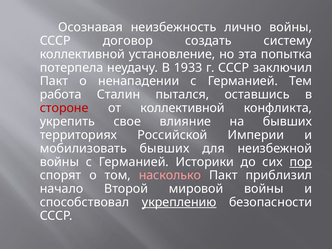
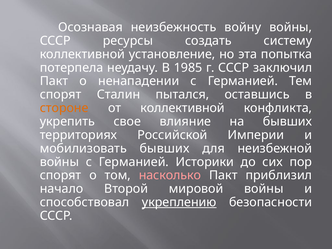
лично: лично -> войну
договор: договор -> ресурсы
1933: 1933 -> 1985
работа at (61, 95): работа -> спорят
стороне colour: red -> orange
пор underline: present -> none
